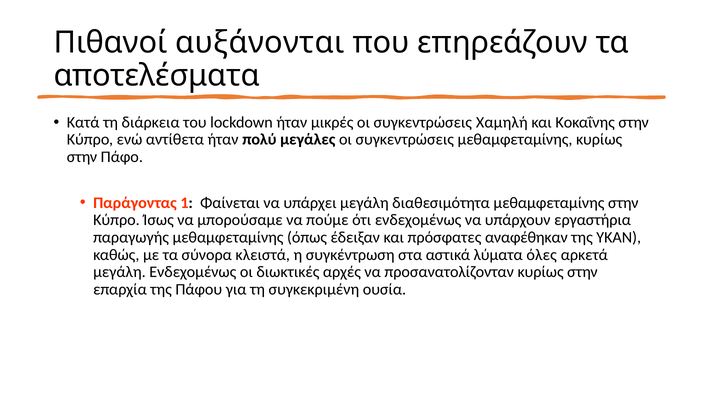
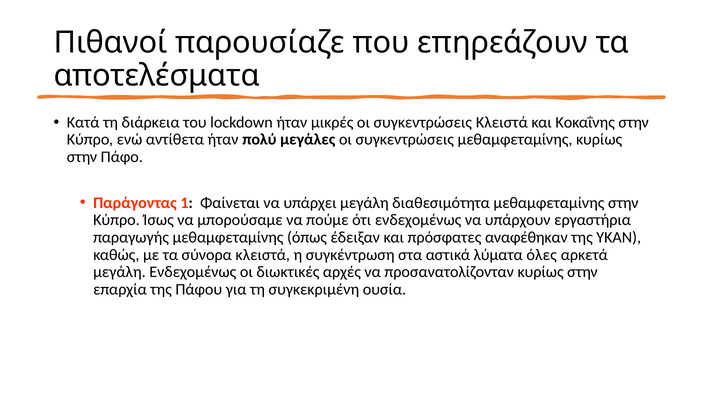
αυξάνονται: αυξάνονται -> παρουσίαζε
συγκεντρώσεις Χαμηλή: Χαμηλή -> Κλειστά
